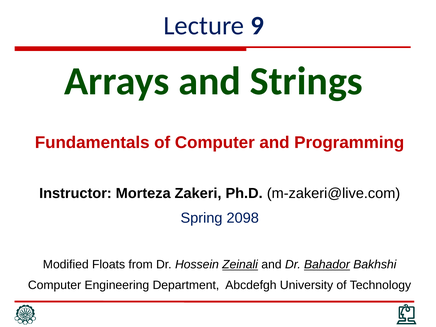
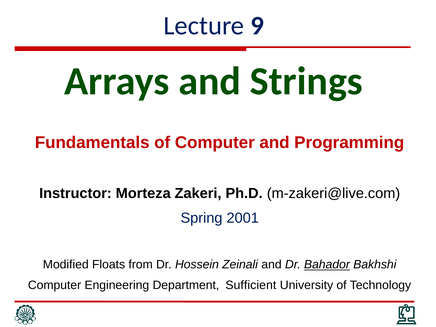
2098: 2098 -> 2001
Zeinali underline: present -> none
Abcdefgh: Abcdefgh -> Sufficient
